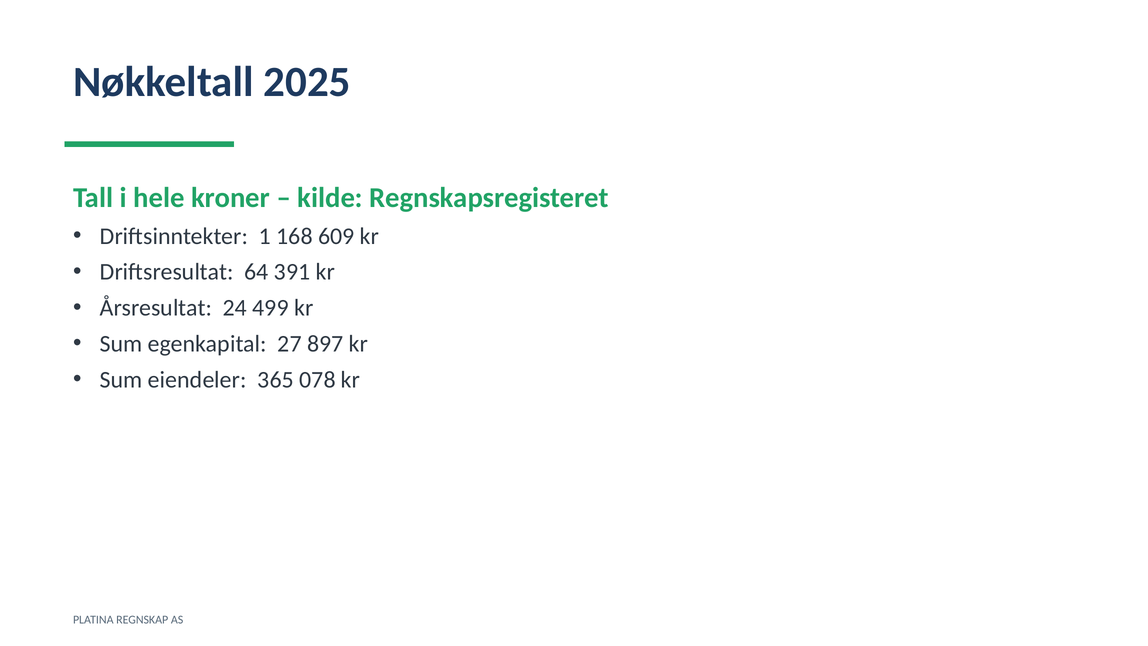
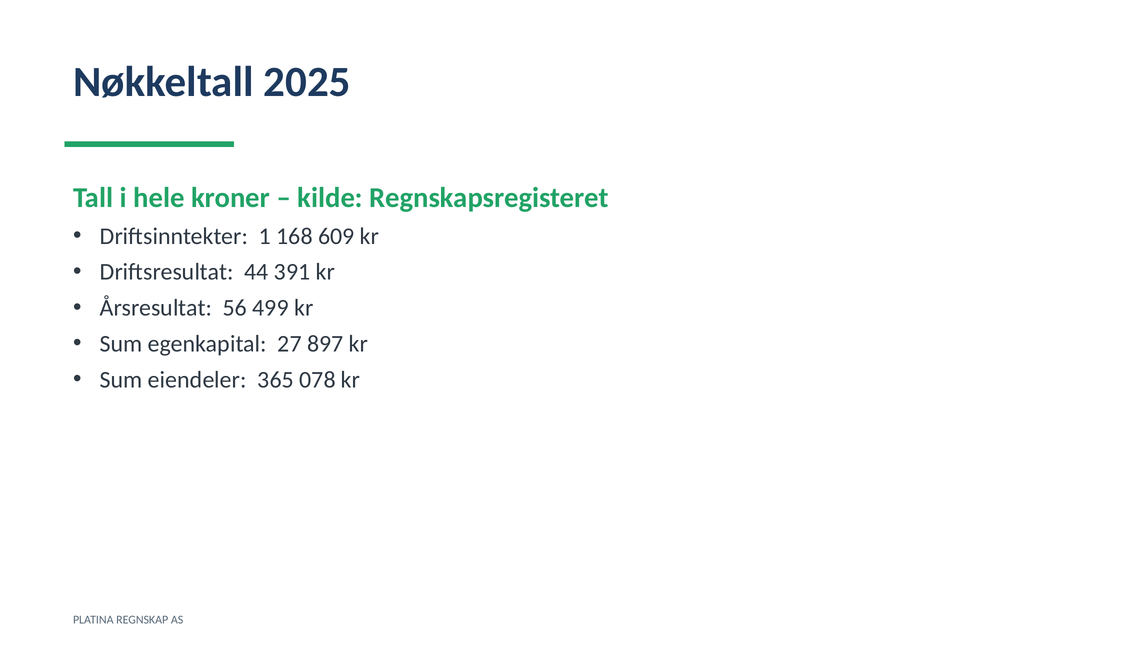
64: 64 -> 44
24: 24 -> 56
